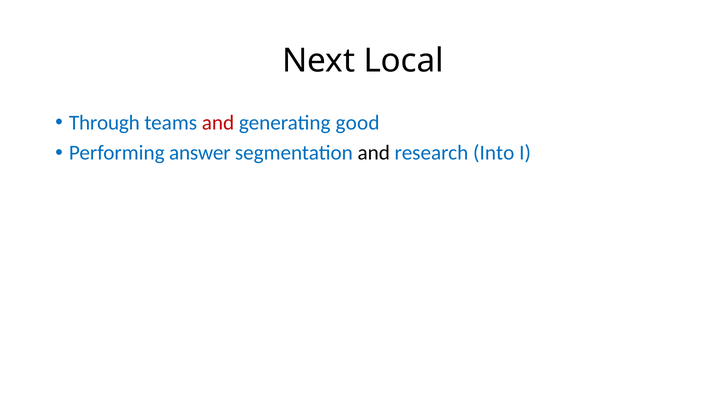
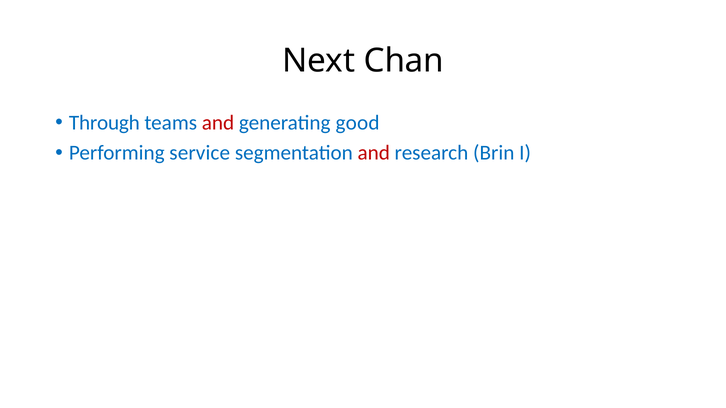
Local: Local -> Chan
answer: answer -> service
and at (374, 153) colour: black -> red
Into: Into -> Brin
